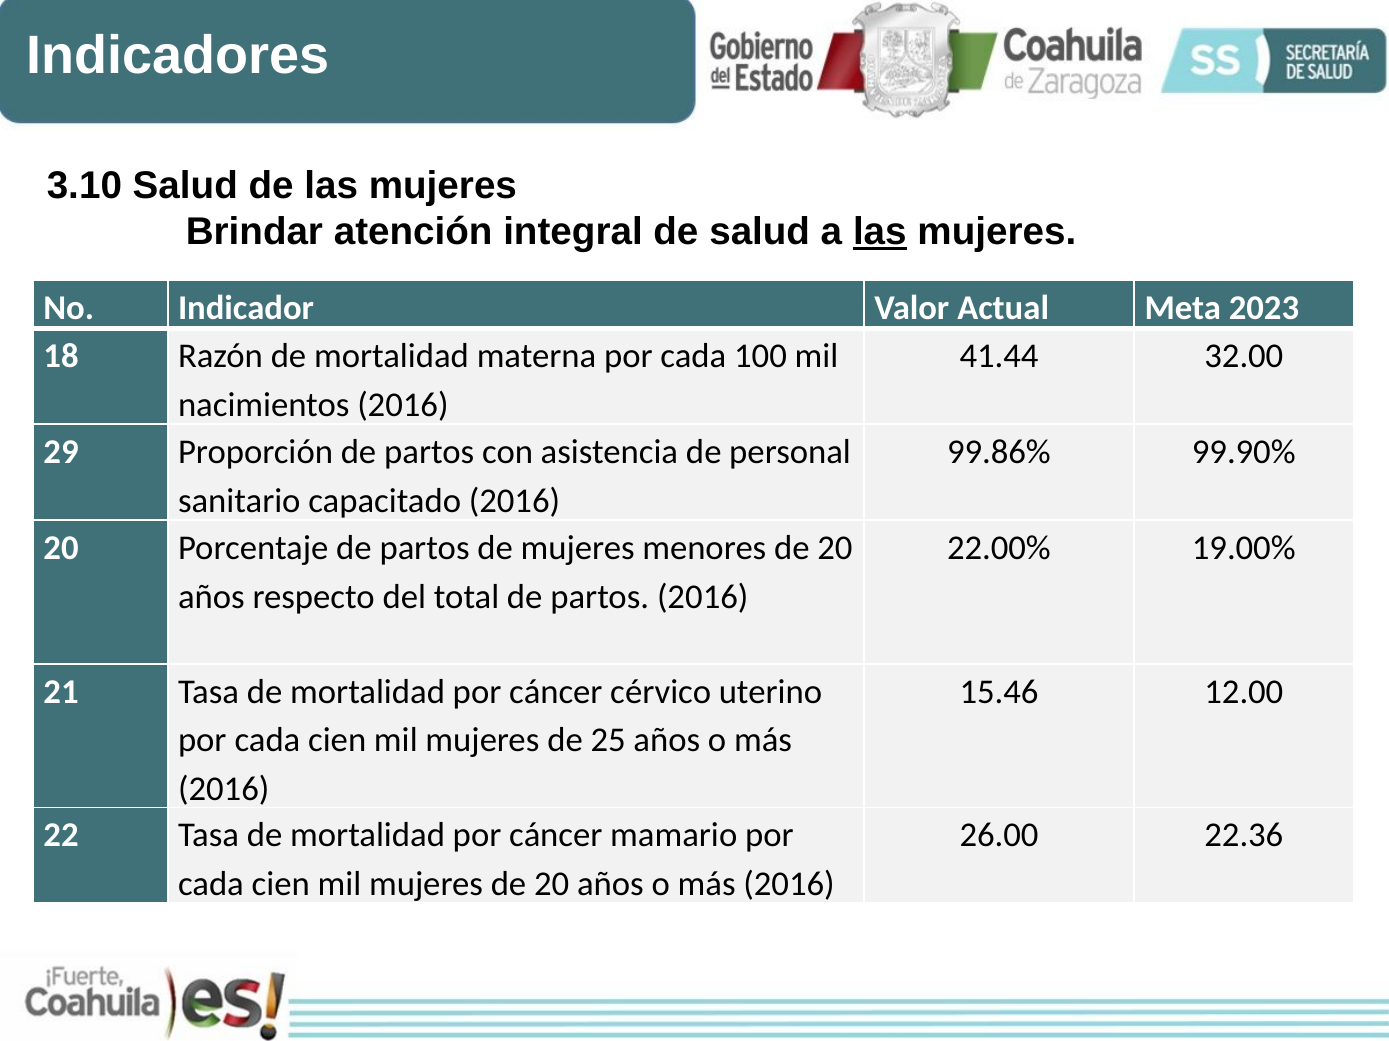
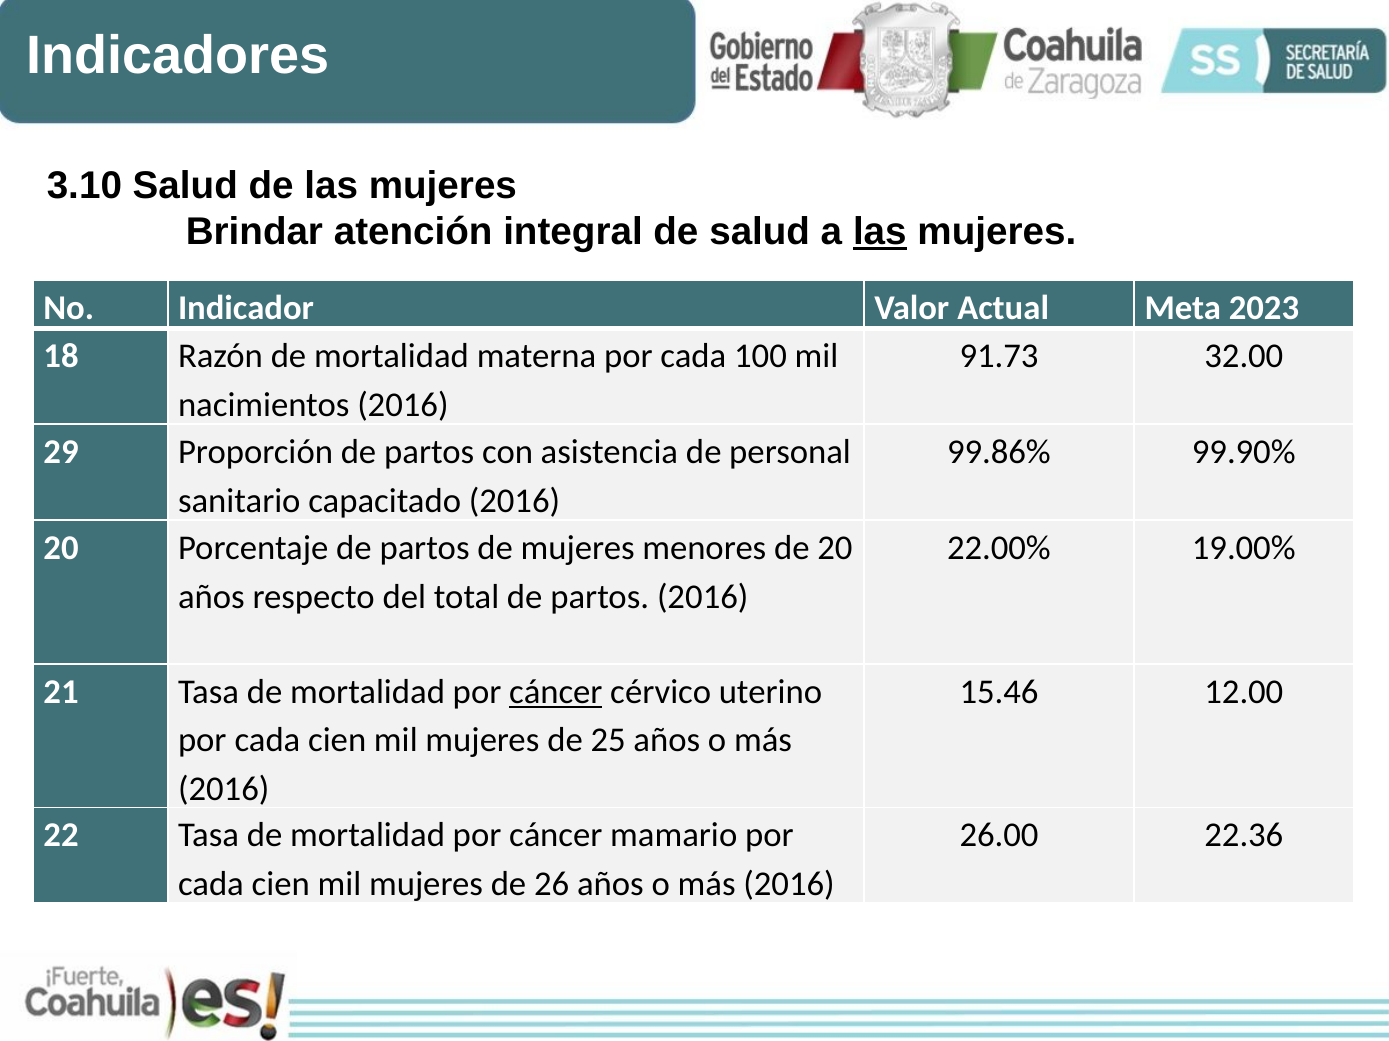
41.44: 41.44 -> 91.73
cáncer at (556, 692) underline: none -> present
mujeres de 20: 20 -> 26
